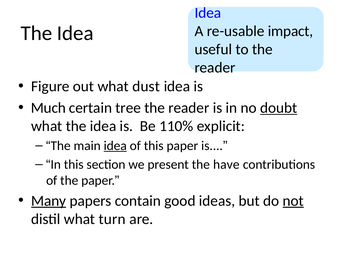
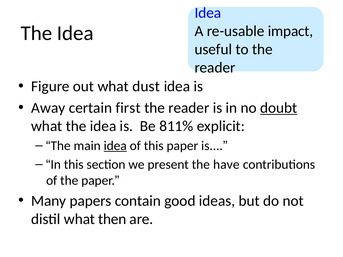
Much: Much -> Away
tree: tree -> first
110%: 110% -> 811%
Many underline: present -> none
not underline: present -> none
turn: turn -> then
